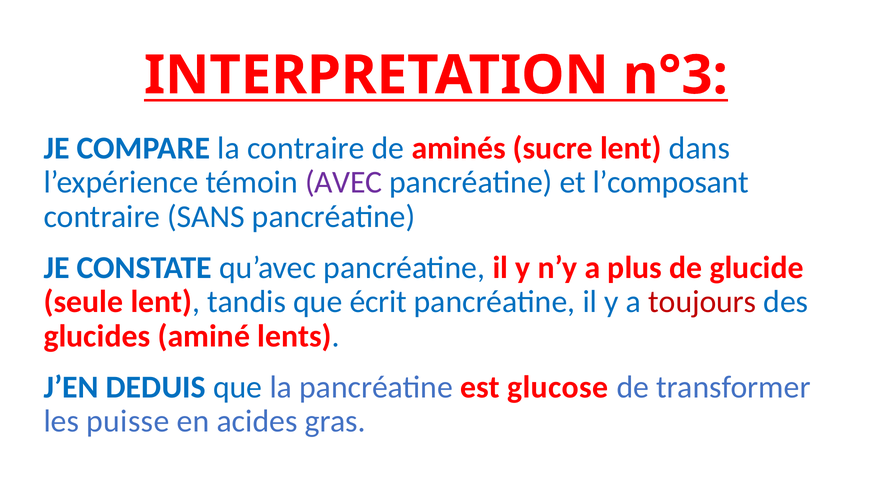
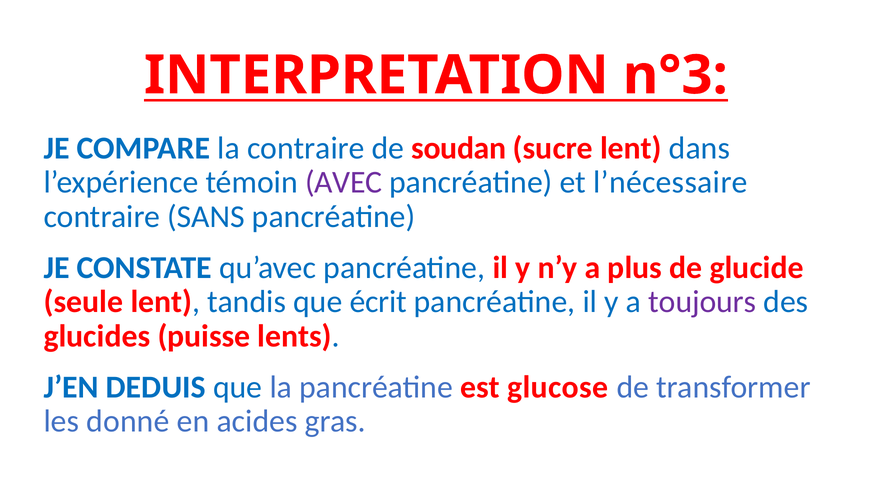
aminés: aminés -> soudan
l’composant: l’composant -> l’nécessaire
toujours colour: red -> purple
aminé: aminé -> puisse
puisse: puisse -> donné
